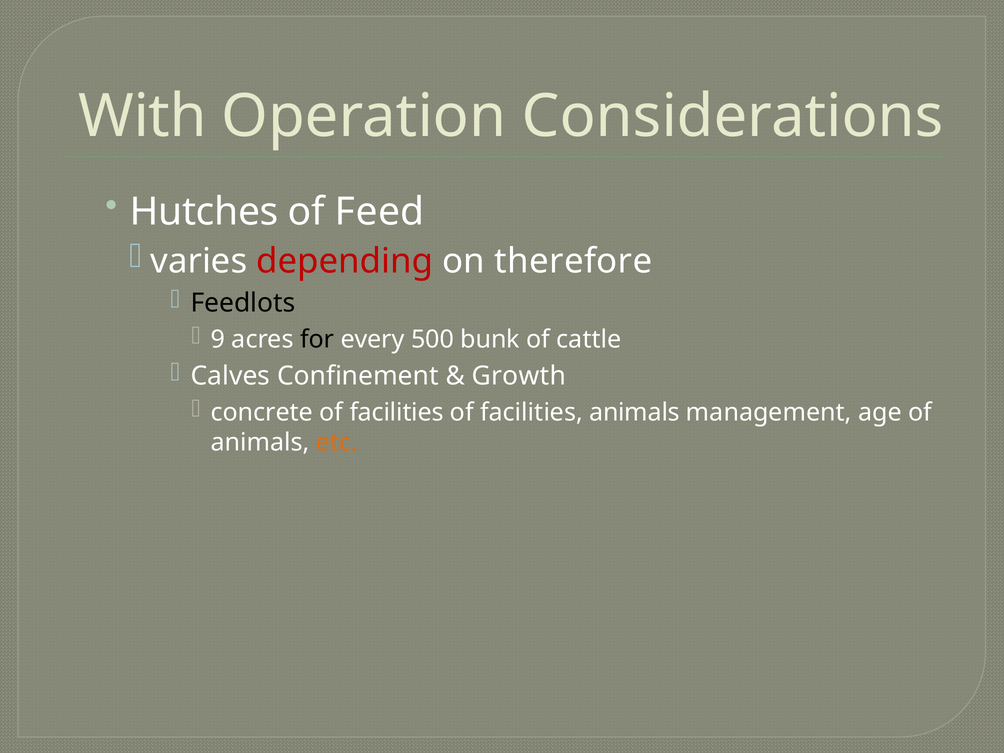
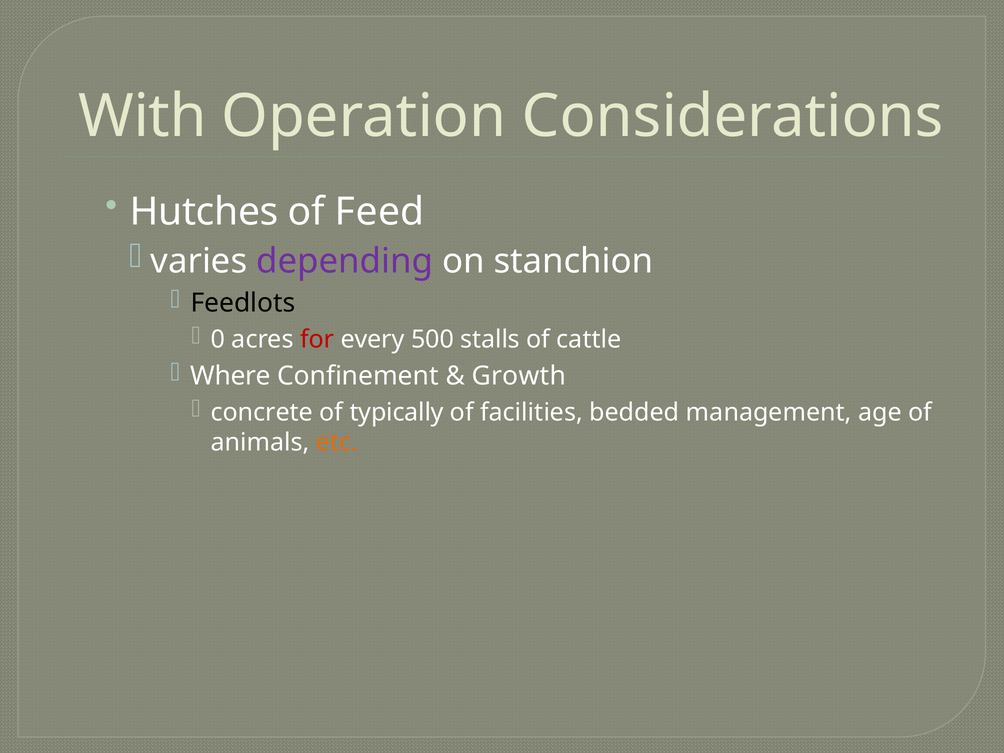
depending colour: red -> purple
therefore: therefore -> stanchion
9: 9 -> 0
for colour: black -> red
bunk: bunk -> stalls
Calves: Calves -> Where
facilities at (397, 413): facilities -> typically
facilities animals: animals -> bedded
